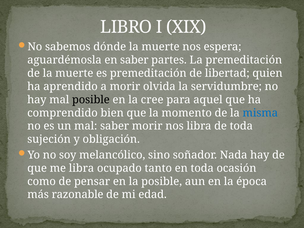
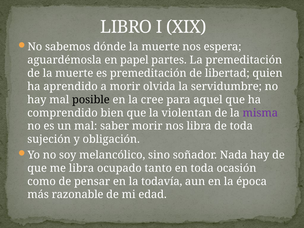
en saber: saber -> papel
momento: momento -> violentan
misma colour: blue -> purple
la posible: posible -> todavía
